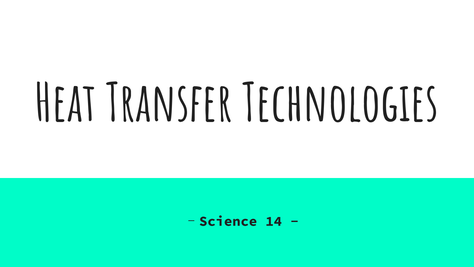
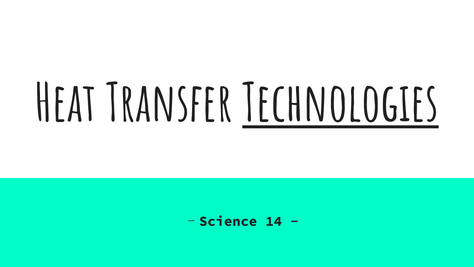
Technologies underline: none -> present
